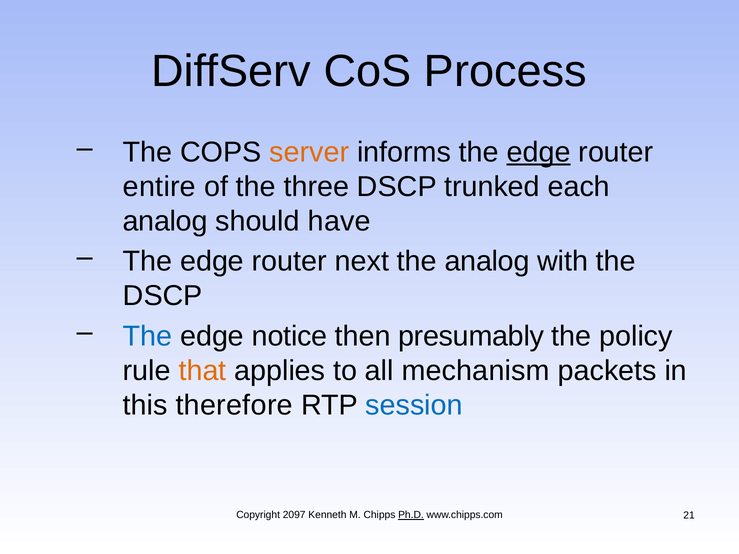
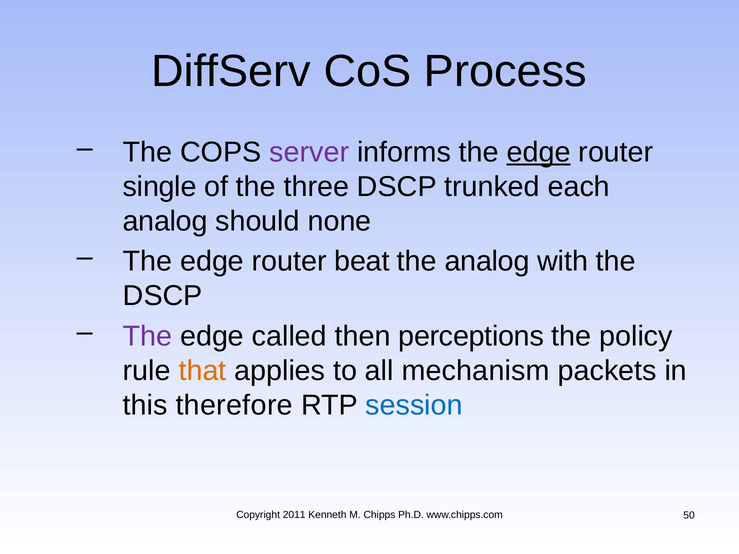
server colour: orange -> purple
entire: entire -> single
have: have -> none
next: next -> beat
The at (148, 336) colour: blue -> purple
notice: notice -> called
presumably: presumably -> perceptions
2097: 2097 -> 2011
Ph.D underline: present -> none
21: 21 -> 50
